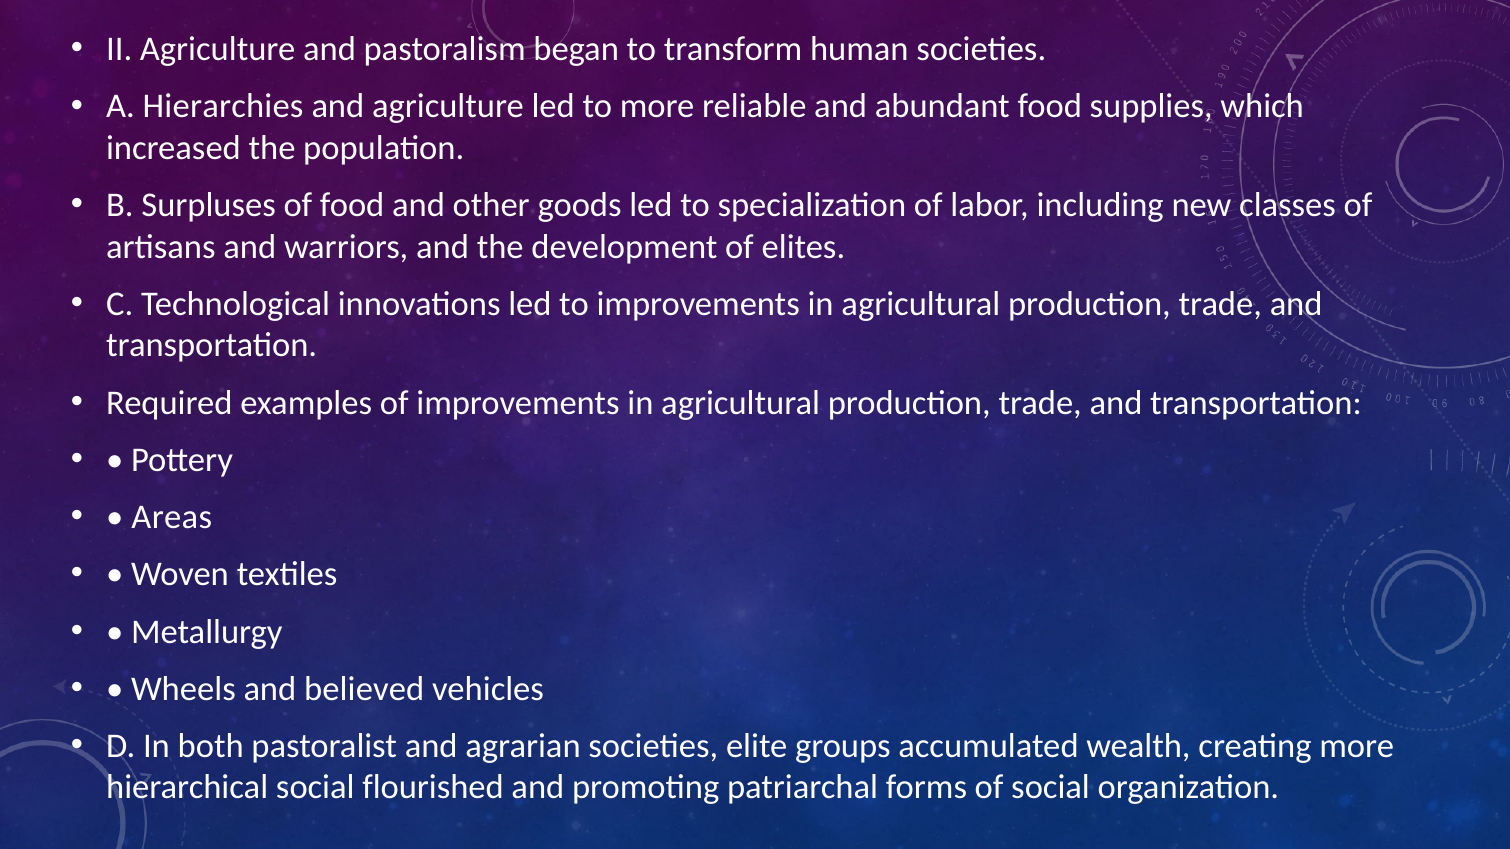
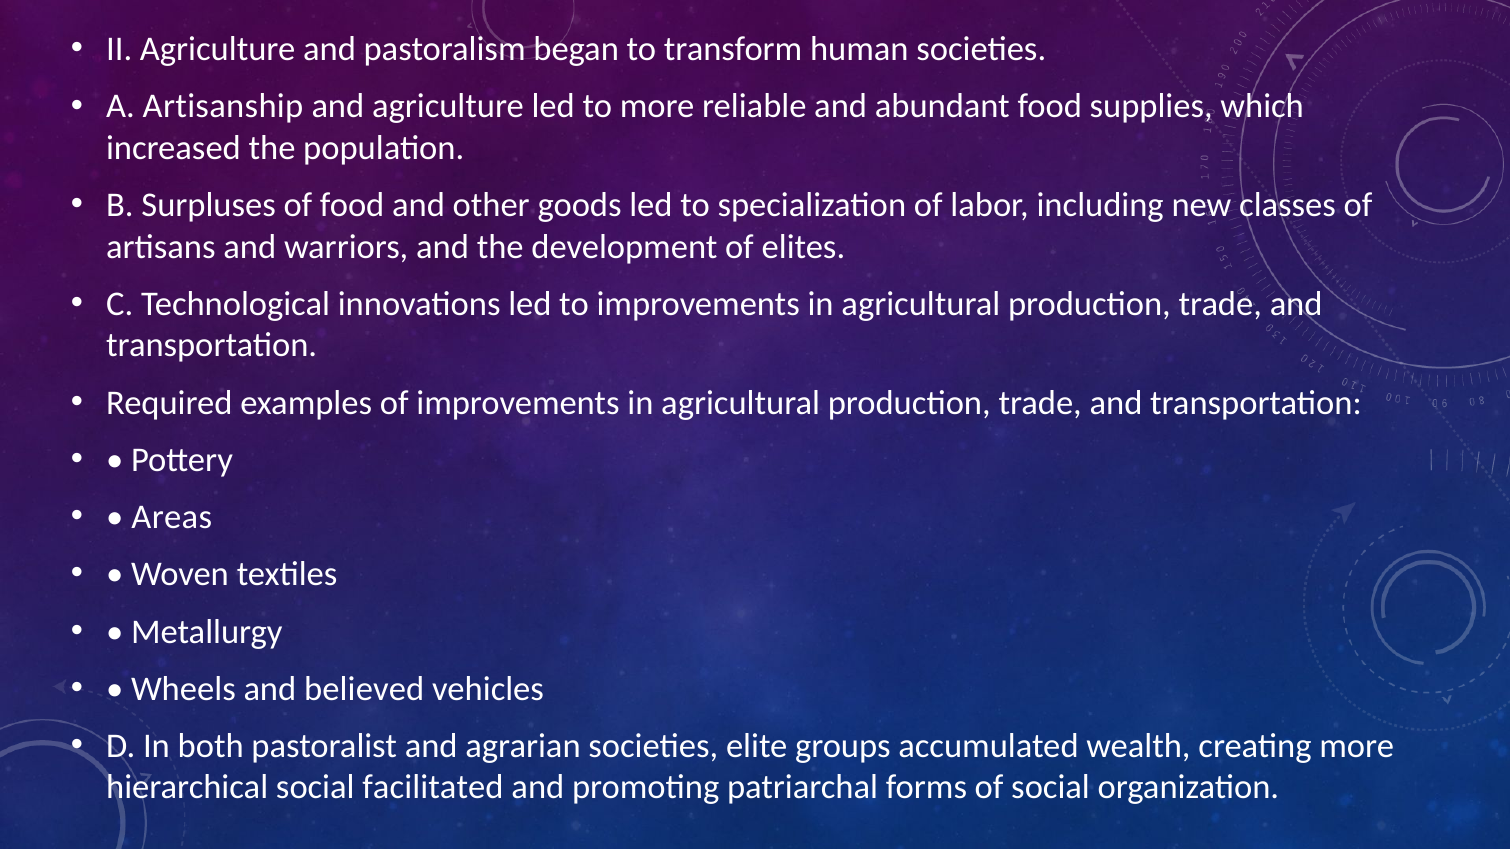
Hierarchies: Hierarchies -> Artisanship
flourished: flourished -> facilitated
